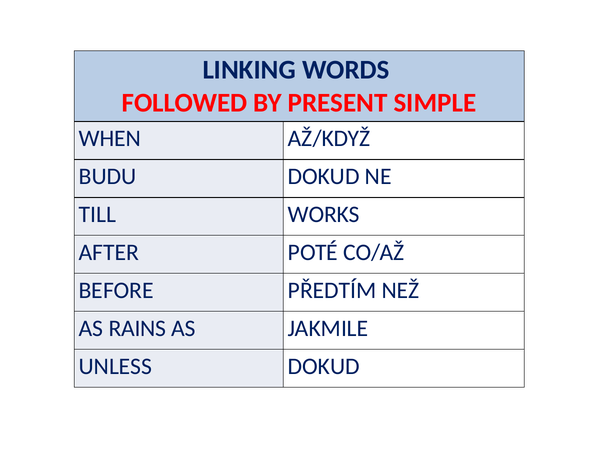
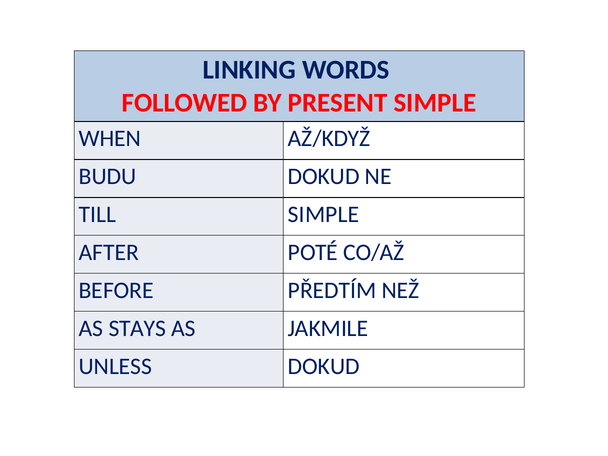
TILL WORKS: WORKS -> SIMPLE
RAINS: RAINS -> STAYS
